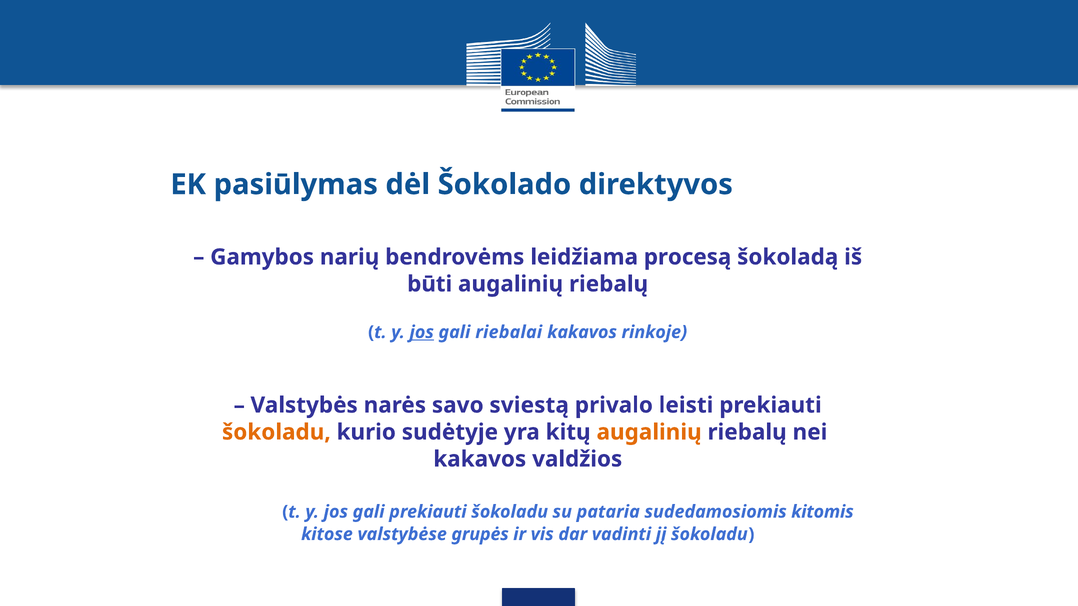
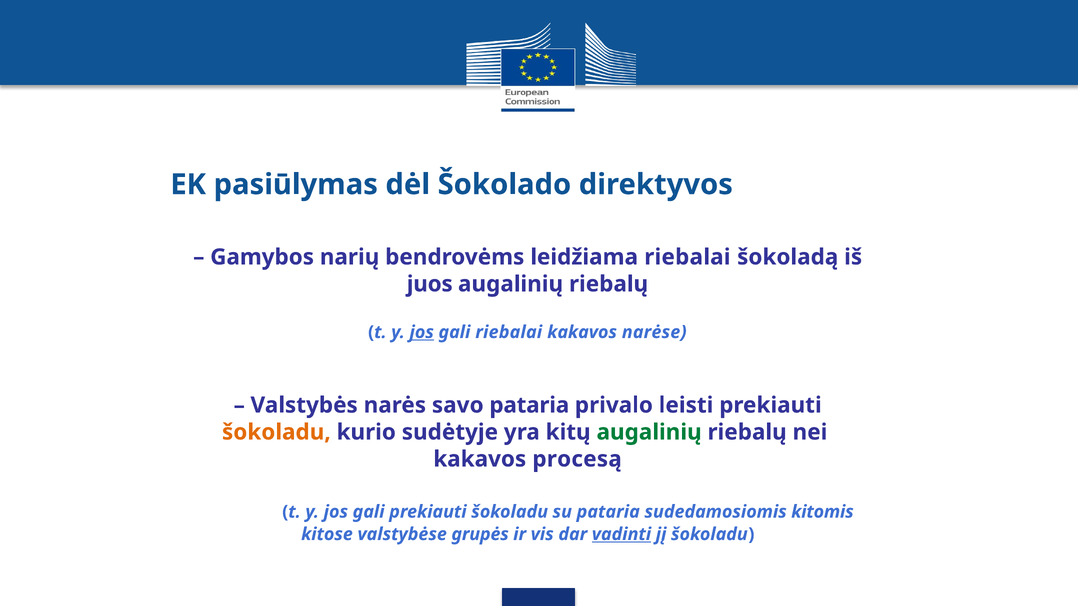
leidžiama procesą: procesą -> riebalai
būti: būti -> juos
rinkoje: rinkoje -> narėse
savo sviestą: sviestą -> pataria
augalinių at (649, 432) colour: orange -> green
valdžios: valdžios -> procesą
vadinti underline: none -> present
